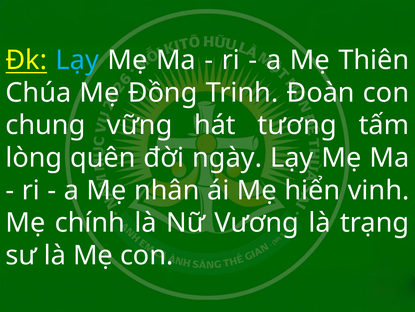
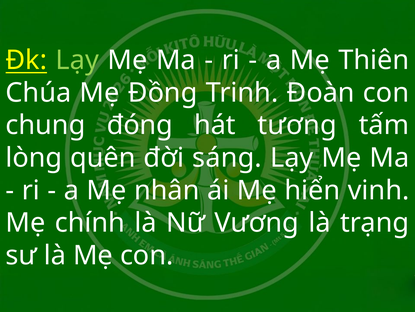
Lạy at (77, 60) colour: light blue -> light green
vững: vững -> đóng
ngày: ngày -> sáng
